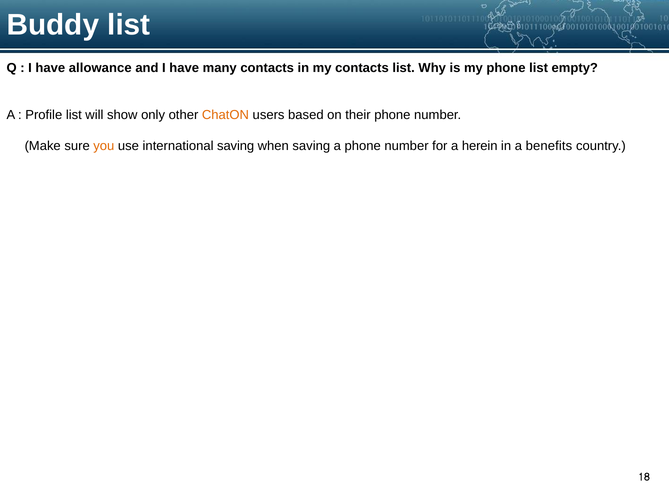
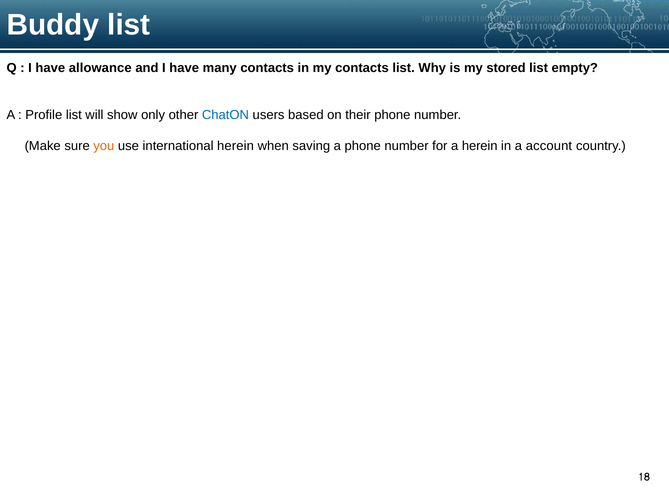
my phone: phone -> stored
ChatON colour: orange -> blue
international saving: saving -> herein
benefits: benefits -> account
